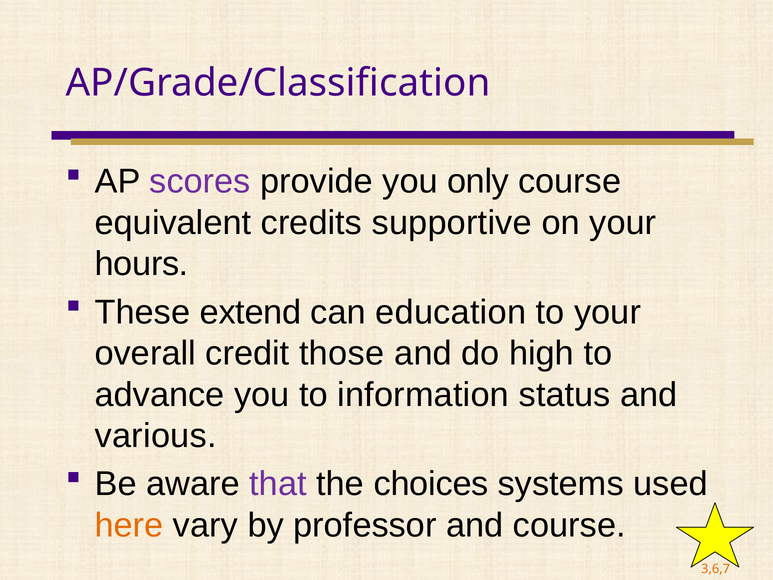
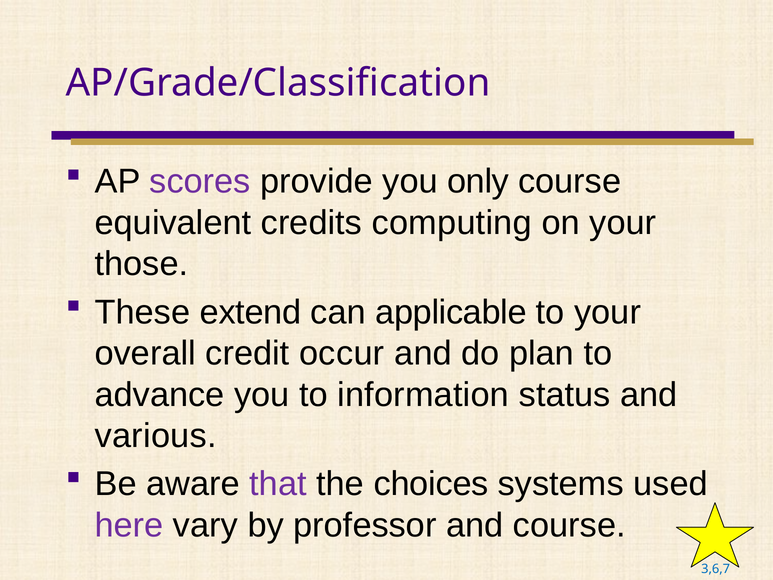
supportive: supportive -> computing
hours: hours -> those
education: education -> applicable
those: those -> occur
high: high -> plan
here colour: orange -> purple
3,6,7 colour: orange -> blue
